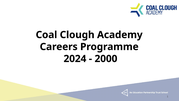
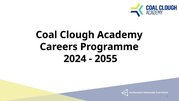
2000: 2000 -> 2055
